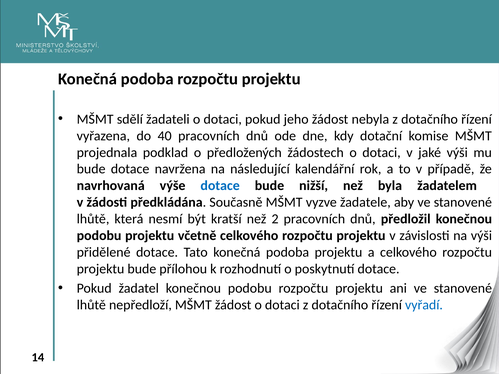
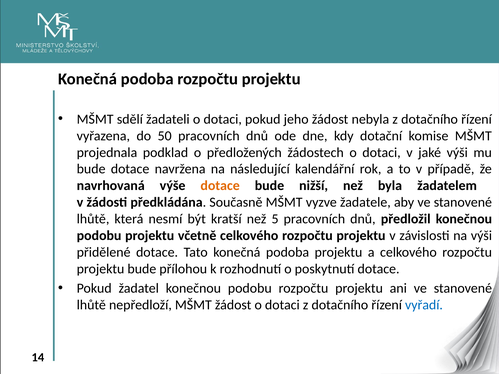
40: 40 -> 50
dotace at (220, 186) colour: blue -> orange
2: 2 -> 5
